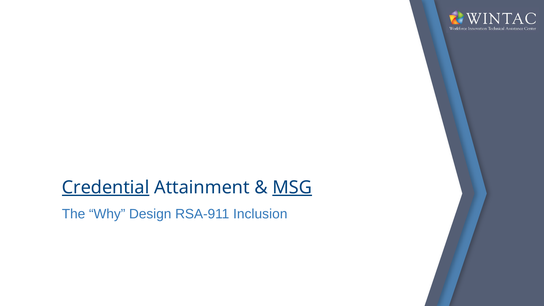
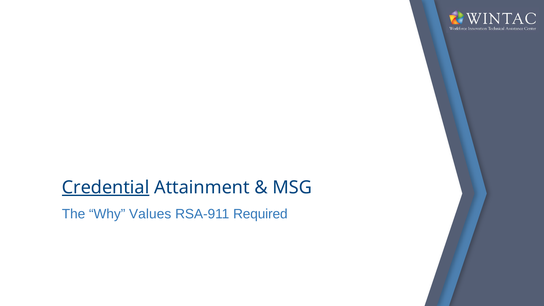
MSG underline: present -> none
Design: Design -> Values
Inclusion: Inclusion -> Required
